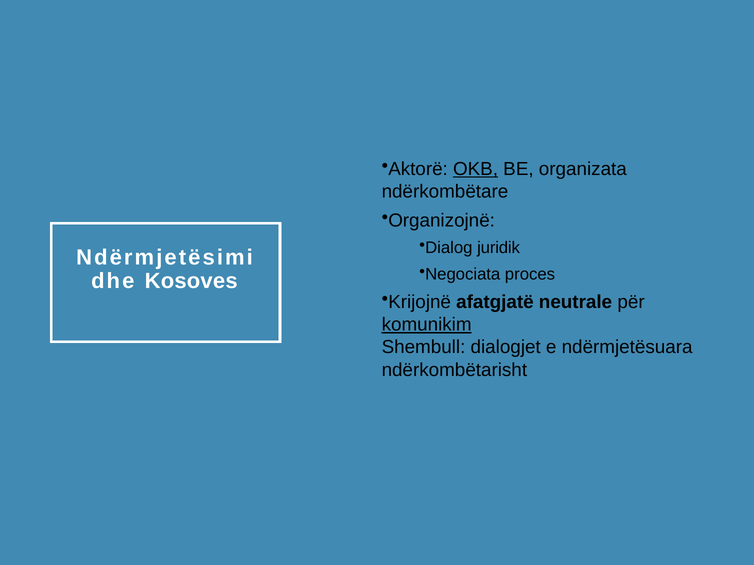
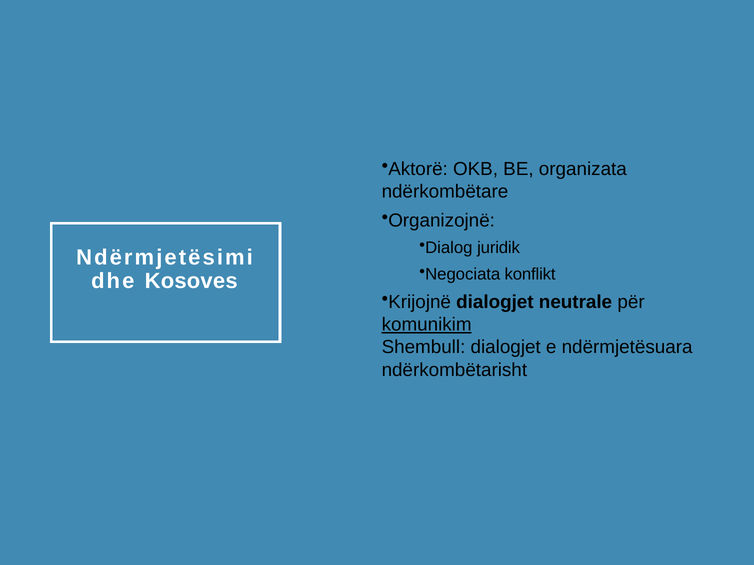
OKB underline: present -> none
proces: proces -> konflikt
Krijojnë afatgjatë: afatgjatë -> dialogjet
